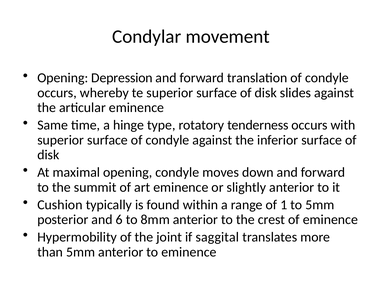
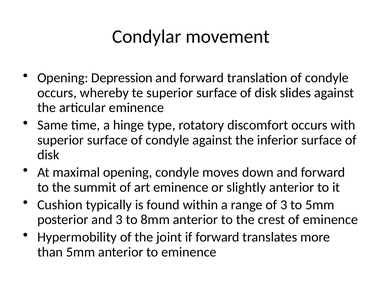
tenderness: tenderness -> discomfort
of 1: 1 -> 3
and 6: 6 -> 3
if saggital: saggital -> forward
